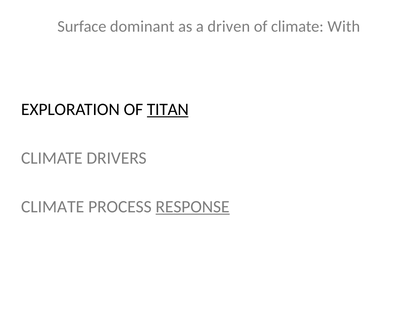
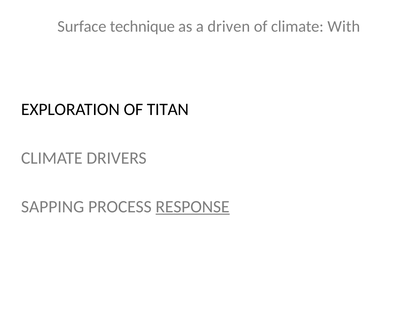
dominant: dominant -> technique
TITAN underline: present -> none
CLIMATE at (53, 207): CLIMATE -> SAPPING
